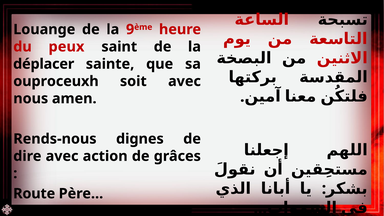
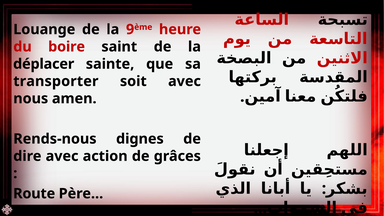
peux: peux -> boire
ouproceuxh: ouproceuxh -> transporter
